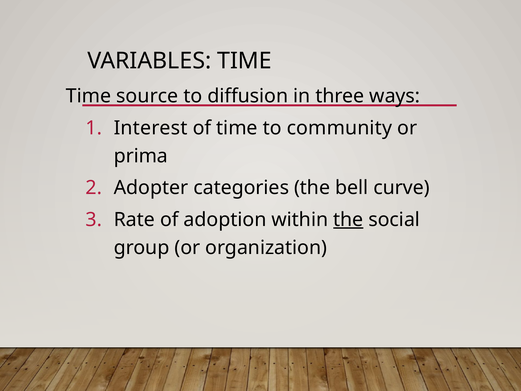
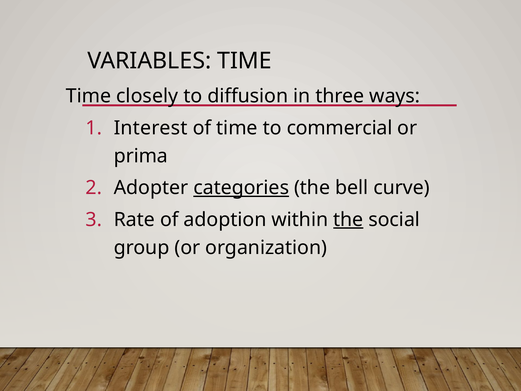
source: source -> closely
community: community -> commercial
categories underline: none -> present
